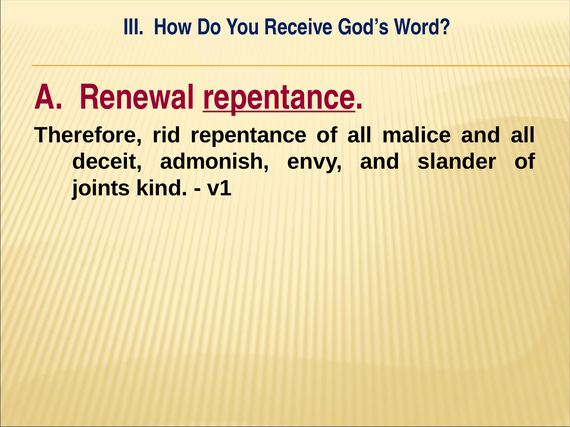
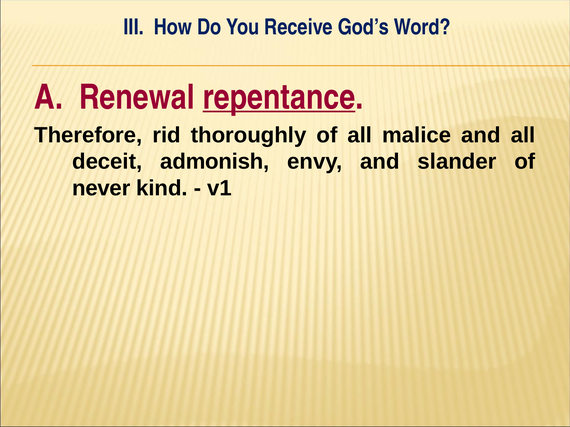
rid repentance: repentance -> thoroughly
joints: joints -> never
